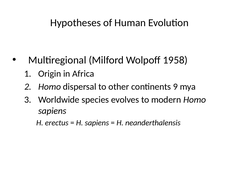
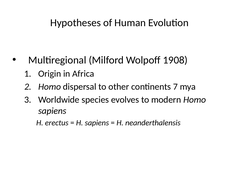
1958: 1958 -> 1908
9: 9 -> 7
